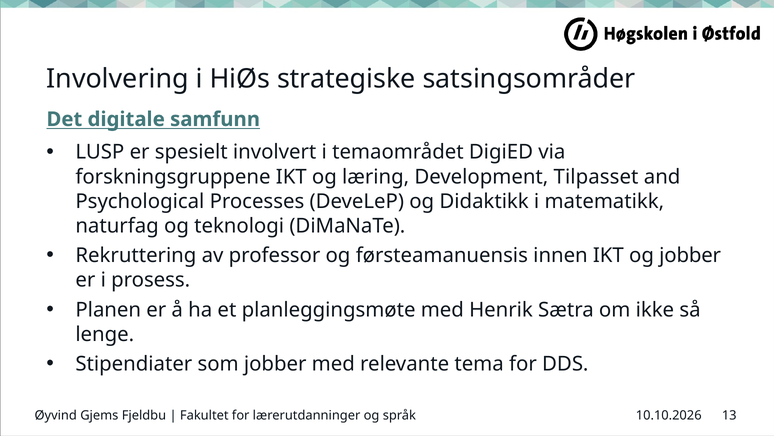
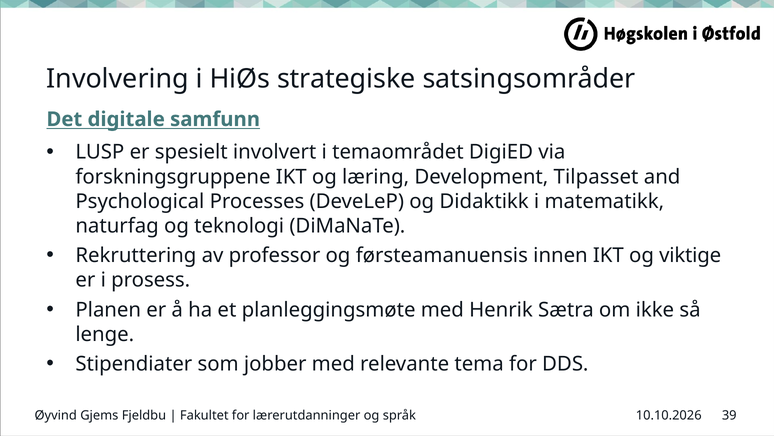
og jobber: jobber -> viktige
13: 13 -> 39
